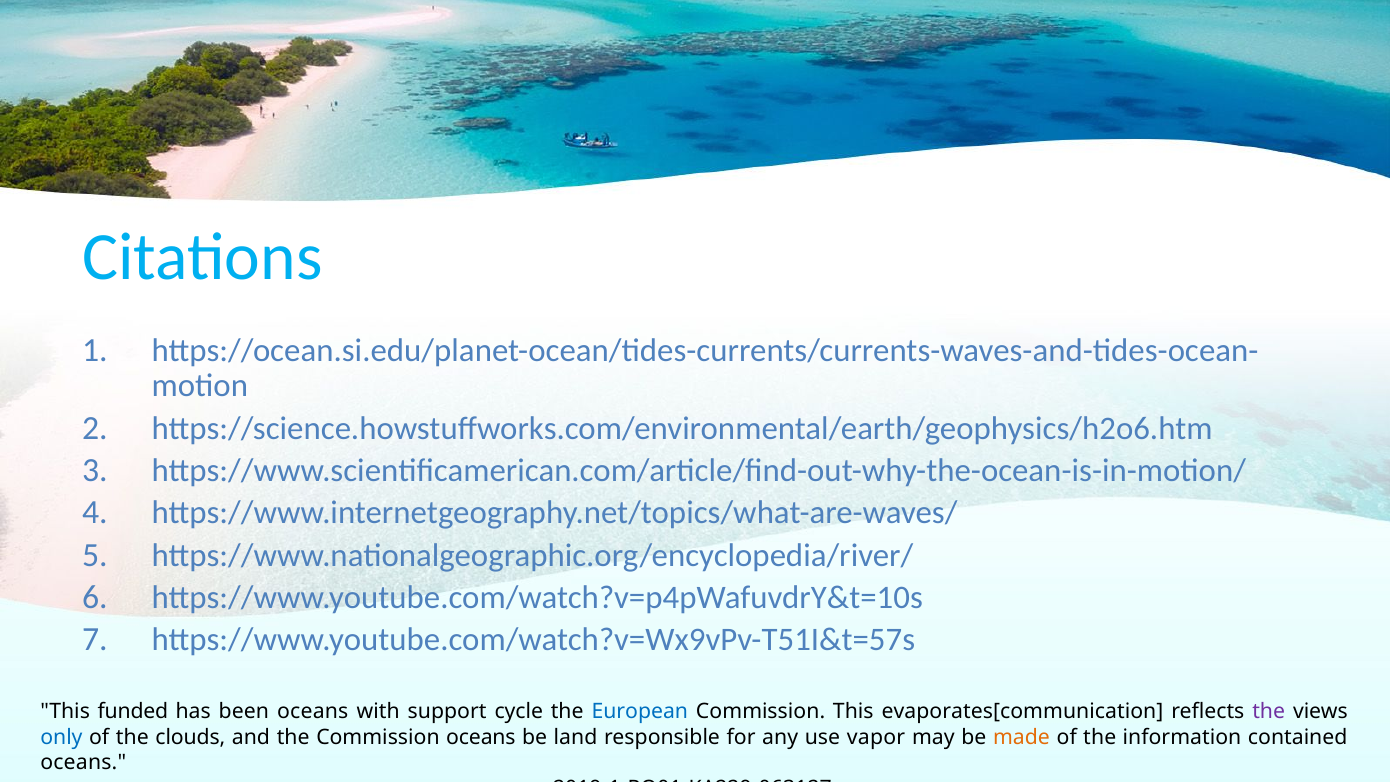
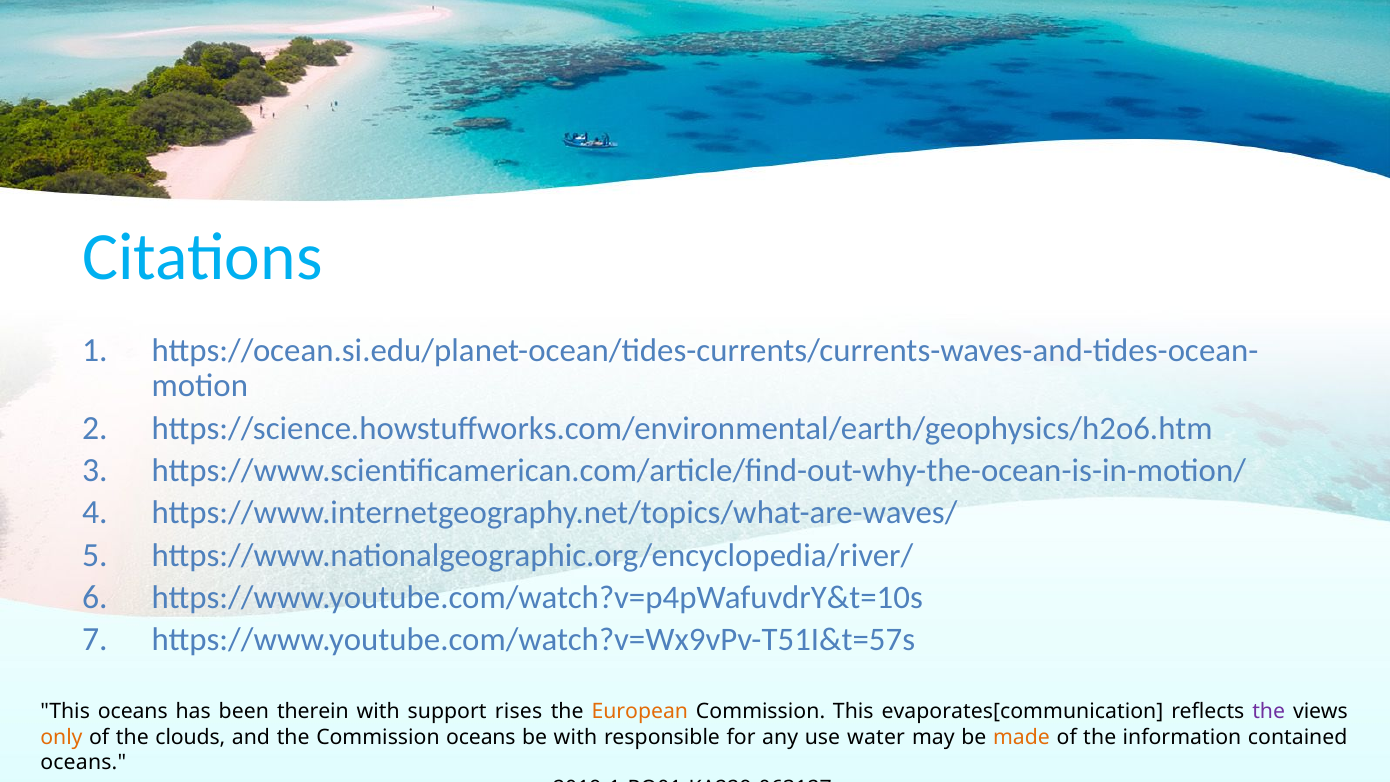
This funded: funded -> oceans
been oceans: oceans -> therein
cycle: cycle -> rises
European colour: blue -> orange
only colour: blue -> orange
be land: land -> with
vapor: vapor -> water
